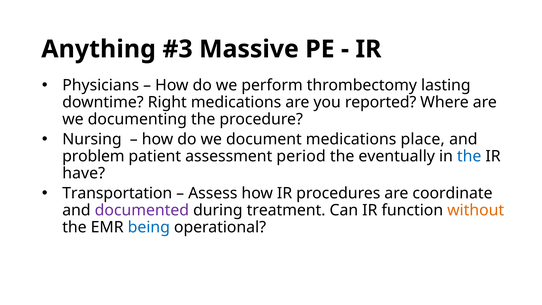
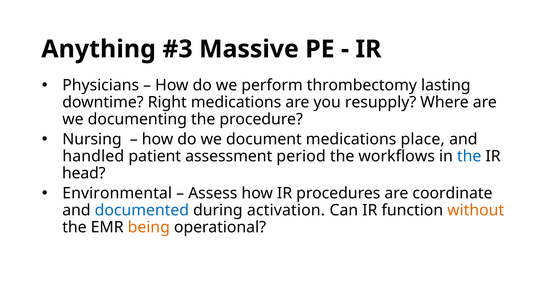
reported: reported -> resupply
problem: problem -> handled
eventually: eventually -> workflows
have: have -> head
Transportation: Transportation -> Environmental
documented colour: purple -> blue
treatment: treatment -> activation
being colour: blue -> orange
